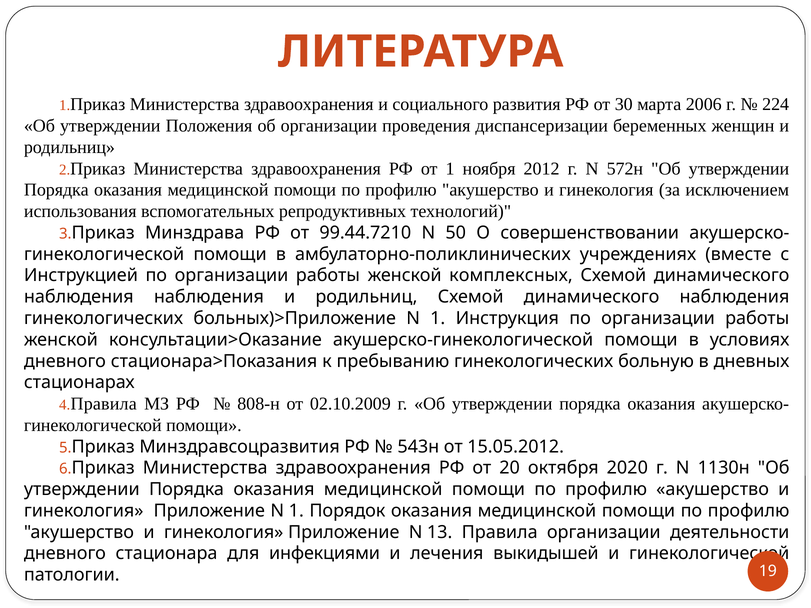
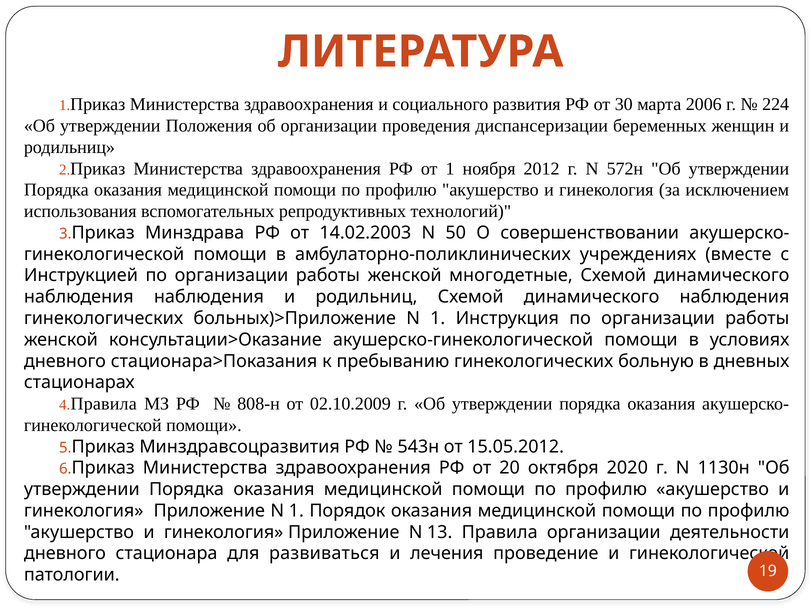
99.44.7210: 99.44.7210 -> 14.02.2003
комплексных: комплексных -> многодетные
инфекциями: инфекциями -> развиваться
выкидышей: выкидышей -> проведение
